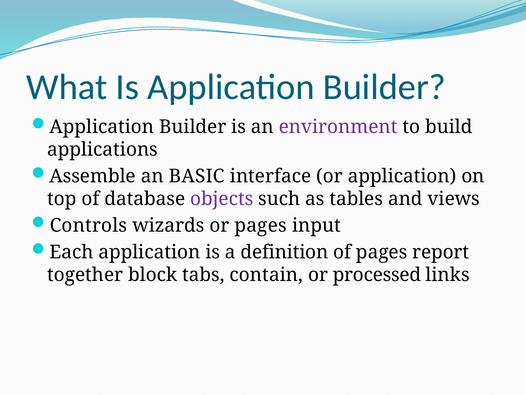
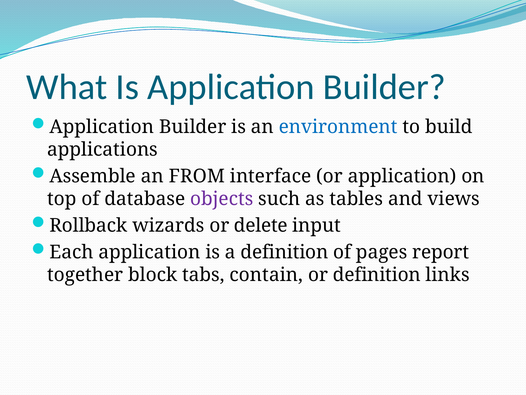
environment colour: purple -> blue
BASIC: BASIC -> FROM
Controls: Controls -> Rollback
or pages: pages -> delete
or processed: processed -> definition
